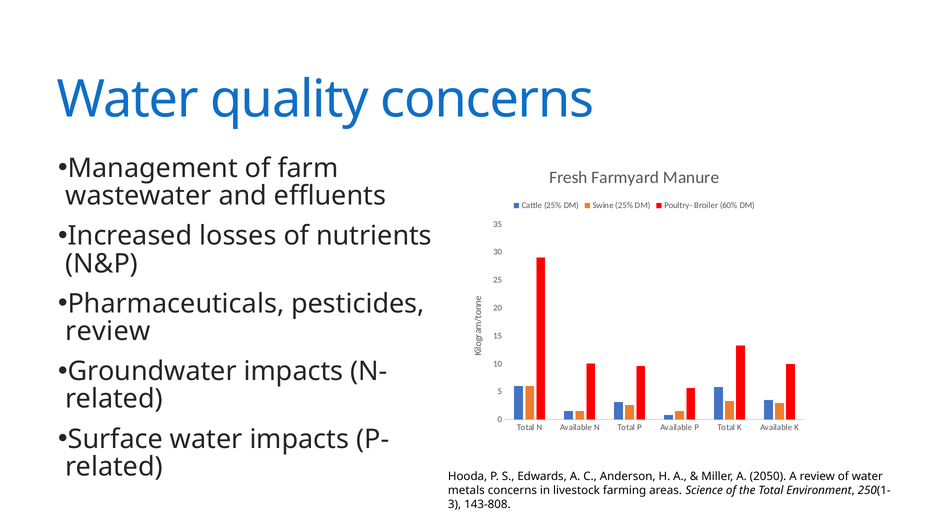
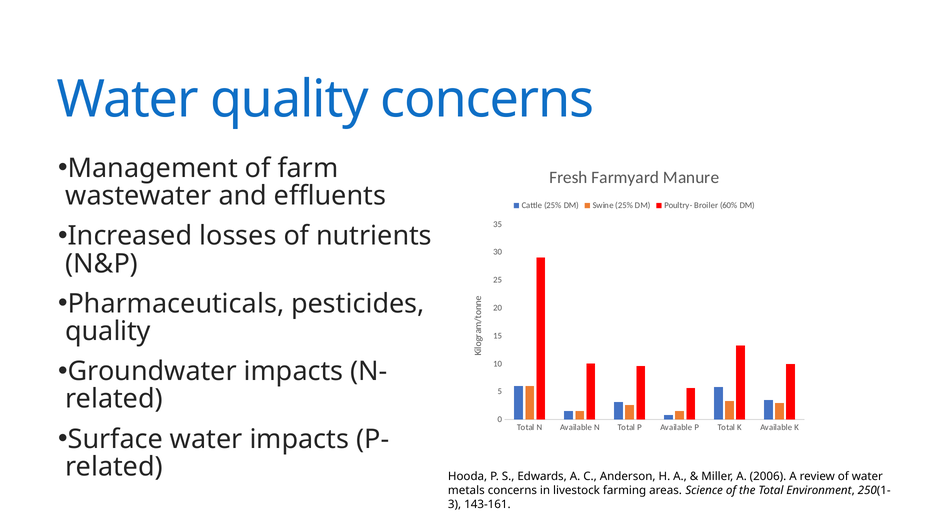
review at (108, 332): review -> quality
2050: 2050 -> 2006
143-808: 143-808 -> 143-161
